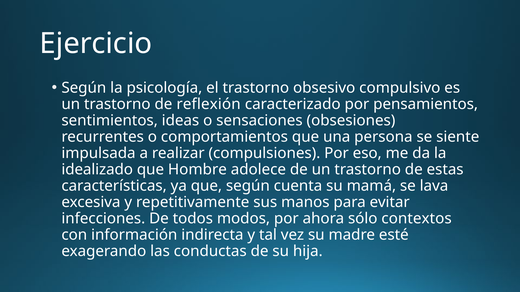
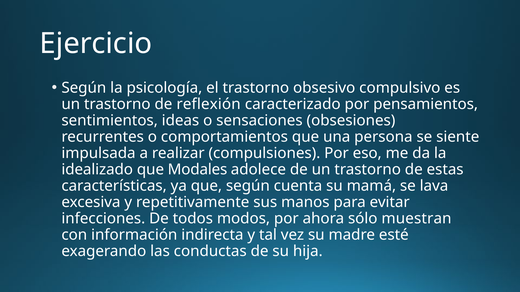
Hombre: Hombre -> Modales
contextos: contextos -> muestran
